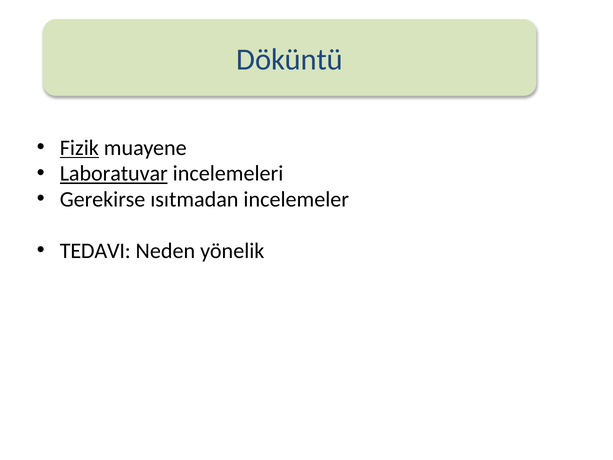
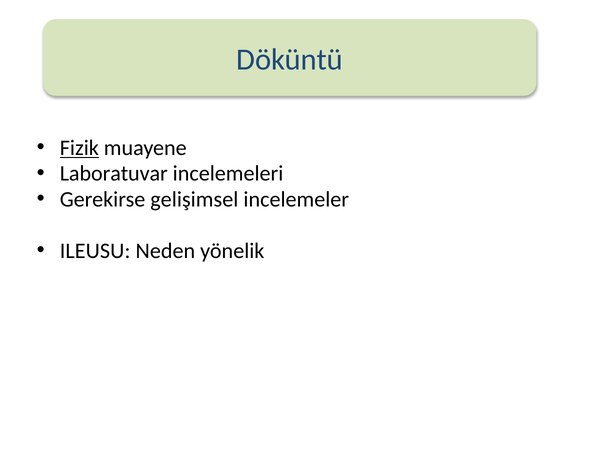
Laboratuvar underline: present -> none
ısıtmadan: ısıtmadan -> gelişimsel
TEDAVI: TEDAVI -> ILEUSU
